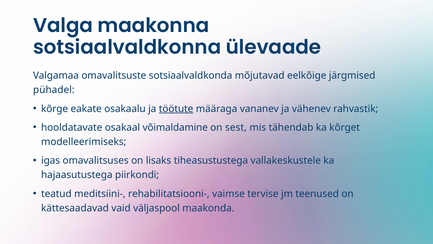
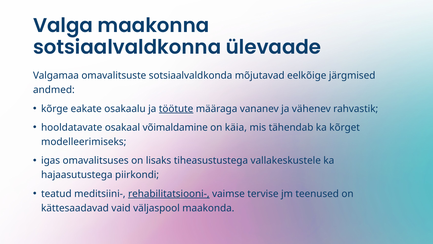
pühadel: pühadel -> andmed
sest: sest -> käia
rehabilitatsiooni- underline: none -> present
